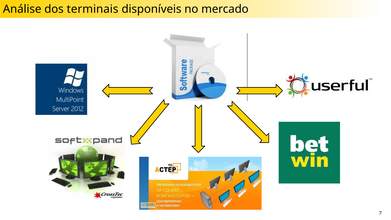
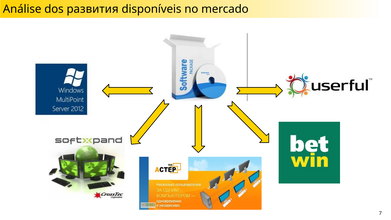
terminais: terminais -> развития
